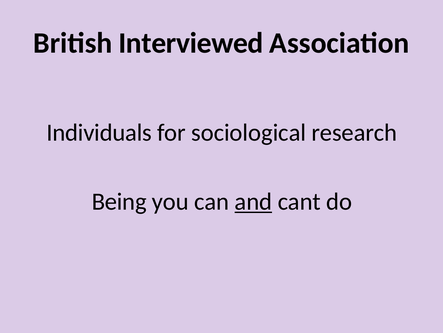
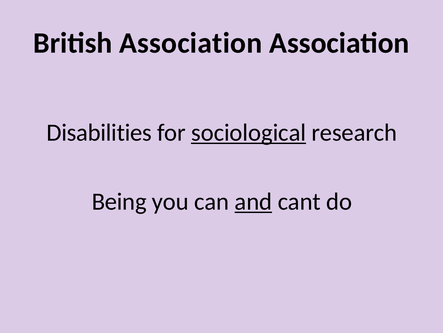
British Interviewed: Interviewed -> Association
Individuals: Individuals -> Disabilities
sociological underline: none -> present
